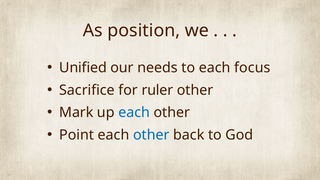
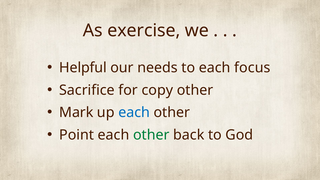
position: position -> exercise
Unified: Unified -> Helpful
ruler: ruler -> copy
other at (151, 135) colour: blue -> green
